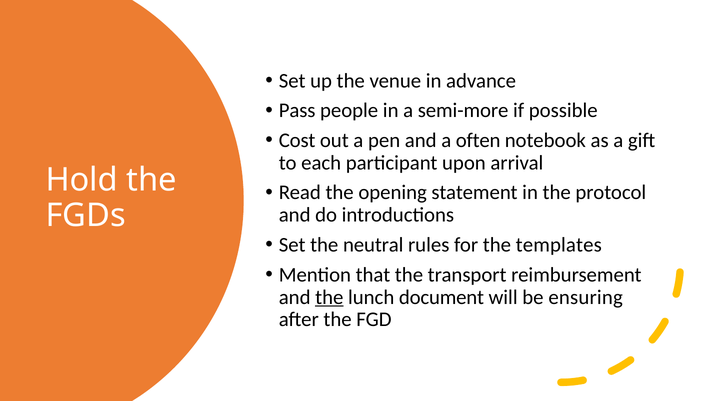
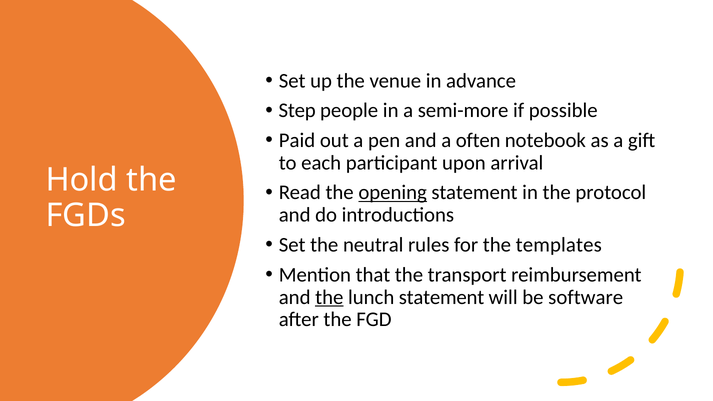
Pass: Pass -> Step
Cost: Cost -> Paid
opening underline: none -> present
lunch document: document -> statement
ensuring: ensuring -> software
